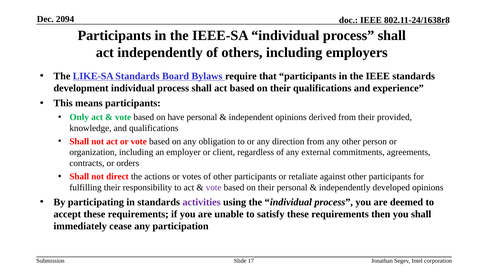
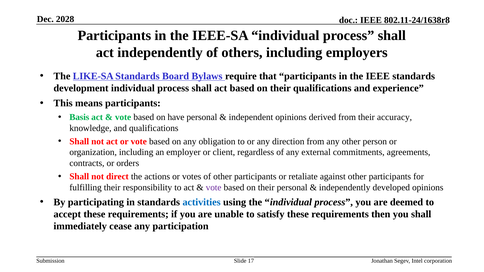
2094: 2094 -> 2028
Only: Only -> Basis
provided: provided -> accuracy
activities colour: purple -> blue
